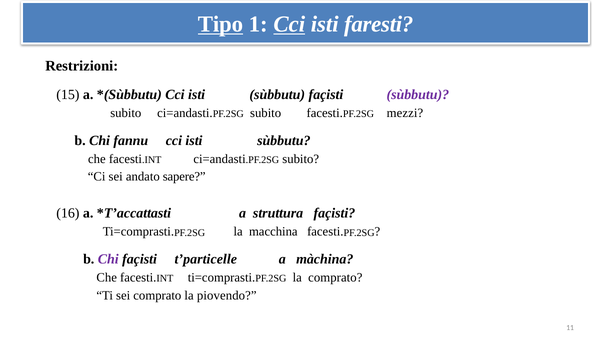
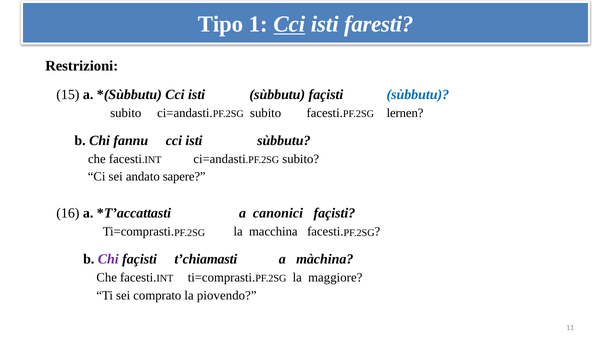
Tipo underline: present -> none
sùbbutu at (418, 94) colour: purple -> blue
mezzi: mezzi -> lernen
struttura: struttura -> canonici
t’particelle: t’particelle -> t’chiamasti
la comprato: comprato -> maggiore
